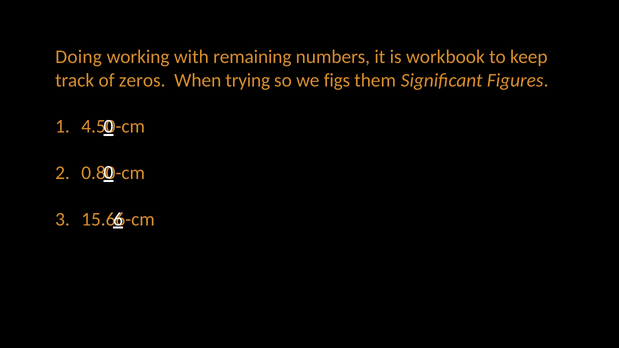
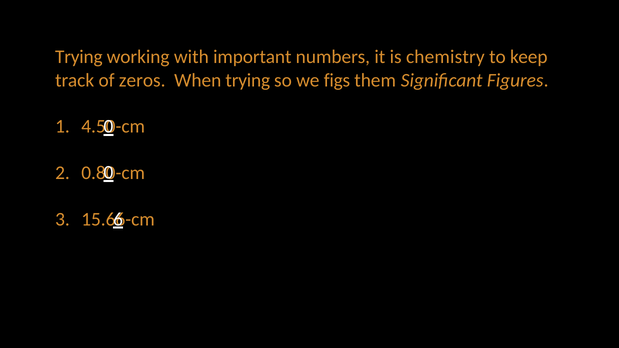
Doing at (79, 57): Doing -> Trying
remaining: remaining -> important
workbook: workbook -> chemistry
